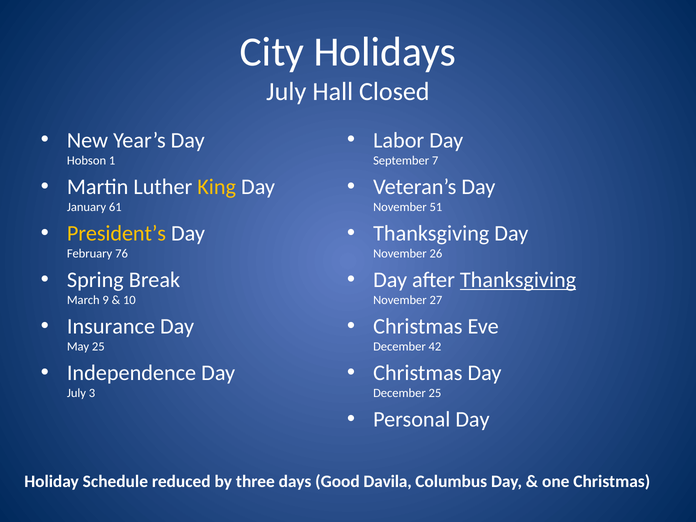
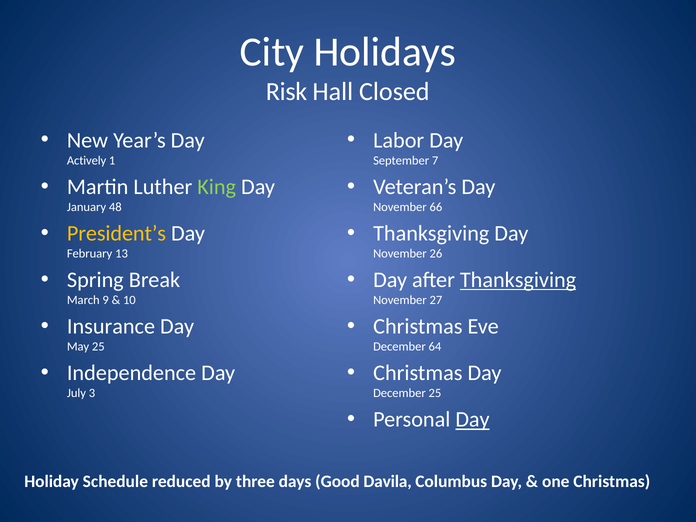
July at (286, 92): July -> Risk
Hobson: Hobson -> Actively
King colour: yellow -> light green
61: 61 -> 48
51: 51 -> 66
76: 76 -> 13
42: 42 -> 64
Day at (473, 420) underline: none -> present
